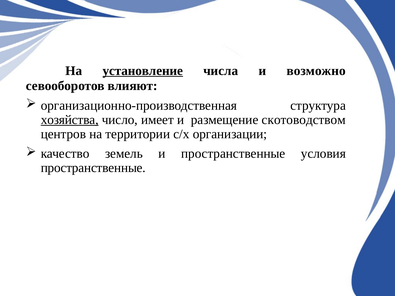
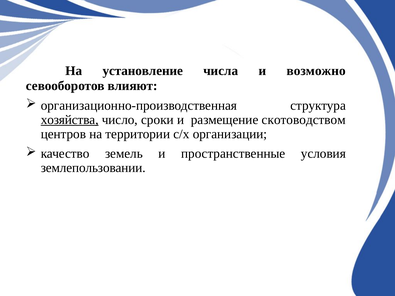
установление underline: present -> none
имеет: имеет -> сроки
пространственные at (93, 168): пространственные -> землепользовании
